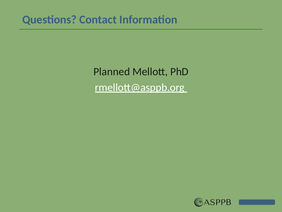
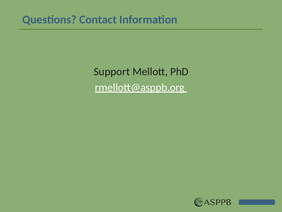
Planned: Planned -> Support
